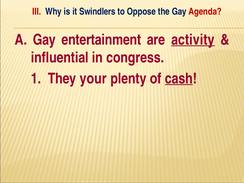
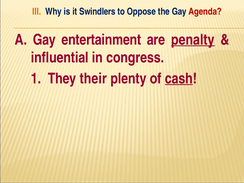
III colour: red -> orange
activity: activity -> penalty
your: your -> their
